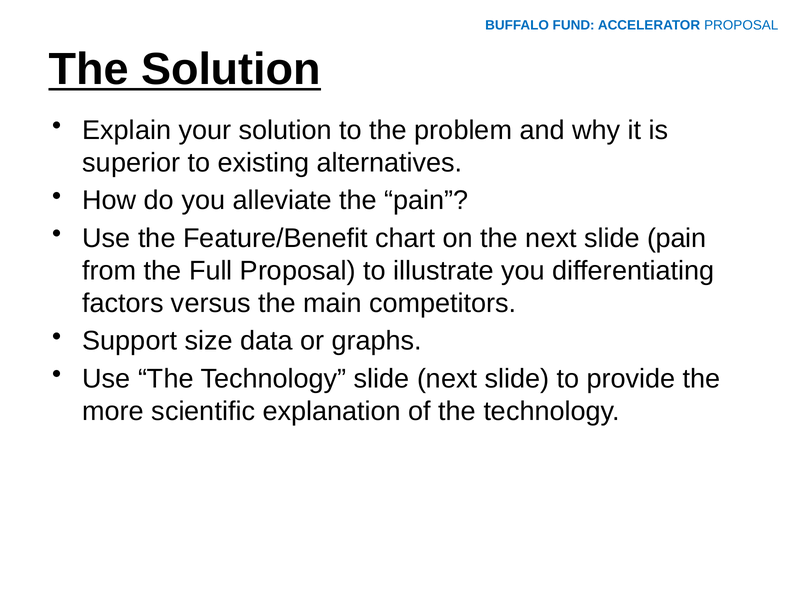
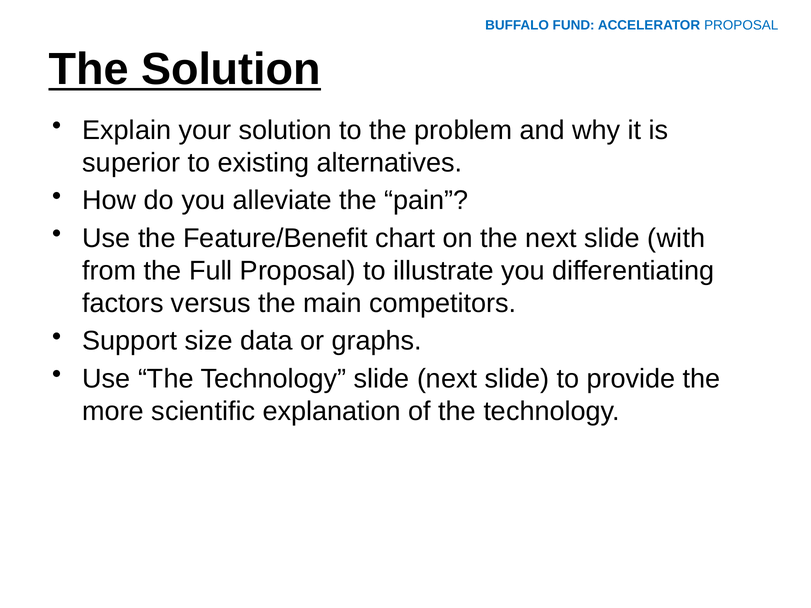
slide pain: pain -> with
